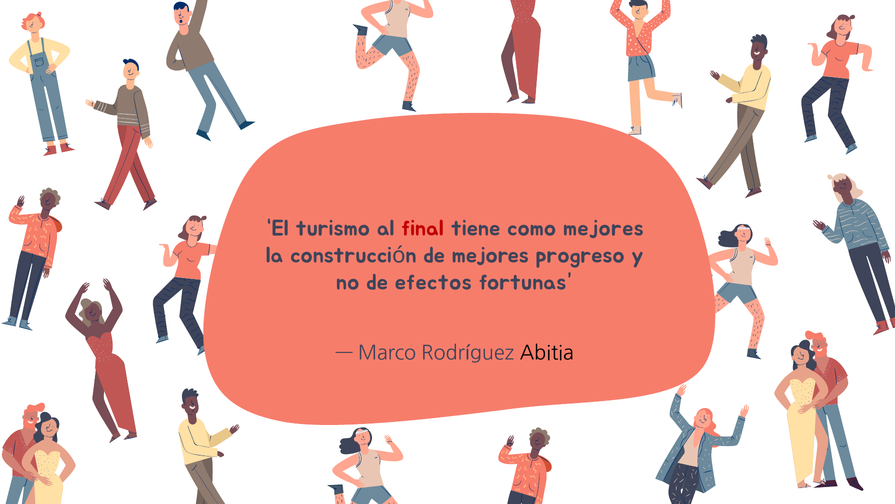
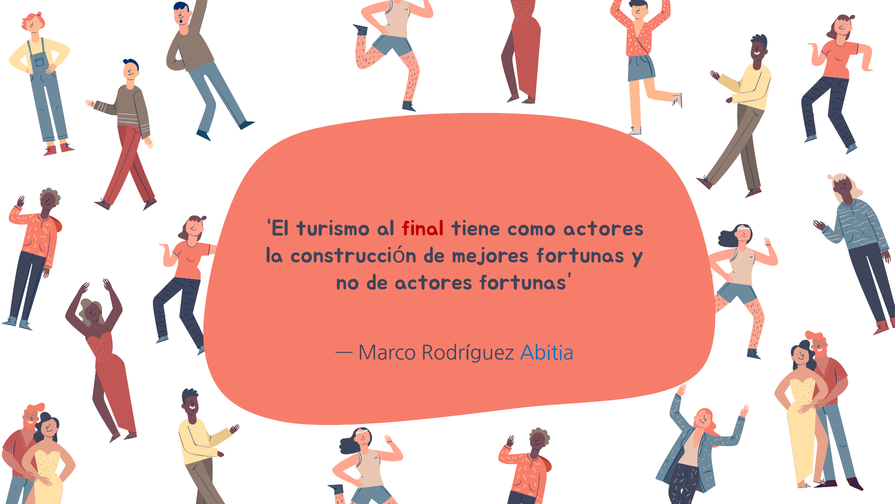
como mejores: mejores -> actores
mejores progreso: progreso -> fortunas
de efectos: efectos -> actores
Abitia colour: black -> blue
